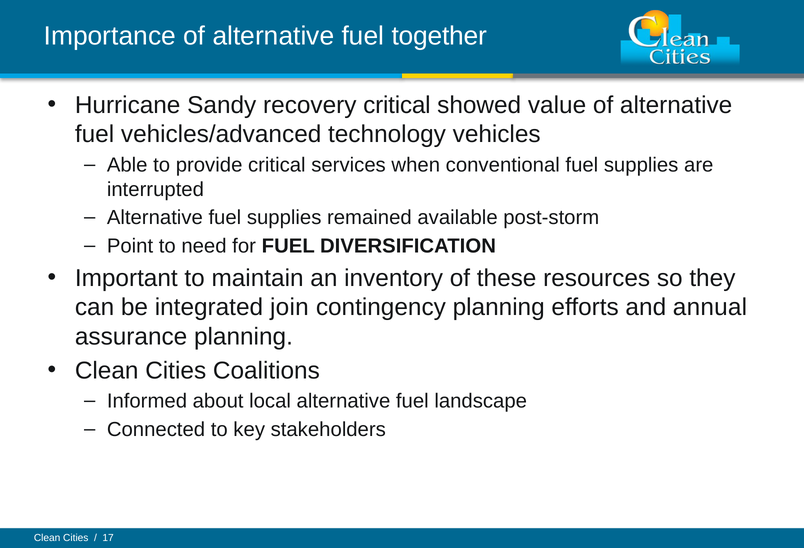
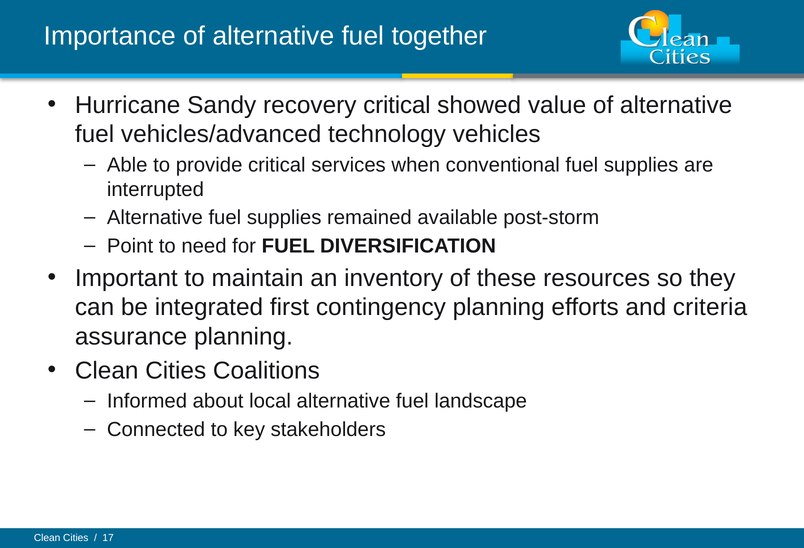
join: join -> first
annual: annual -> criteria
